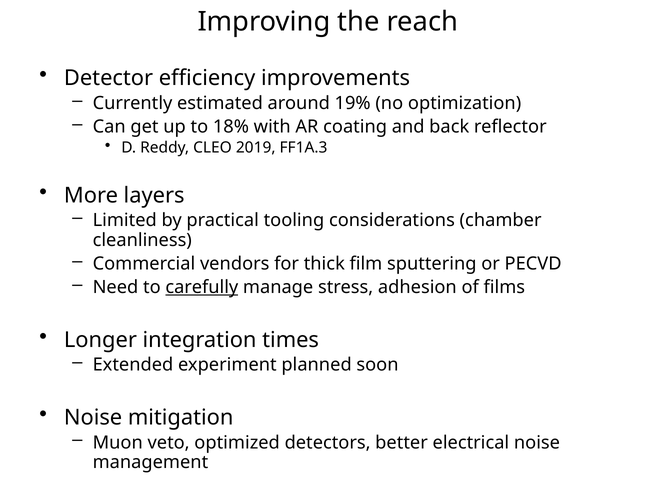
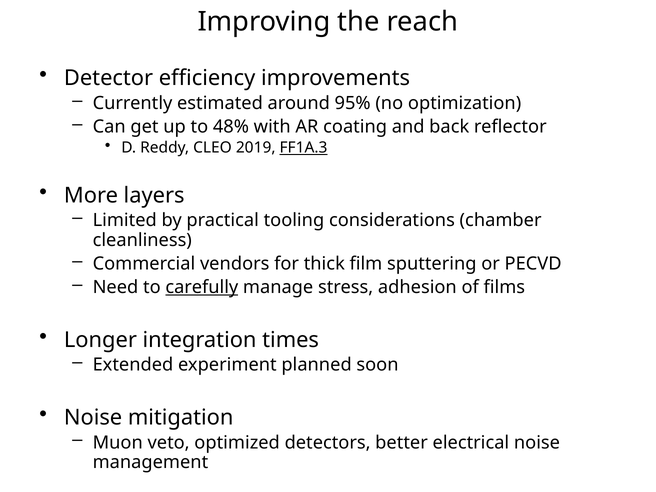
19%: 19% -> 95%
18%: 18% -> 48%
FF1A.3 underline: none -> present
